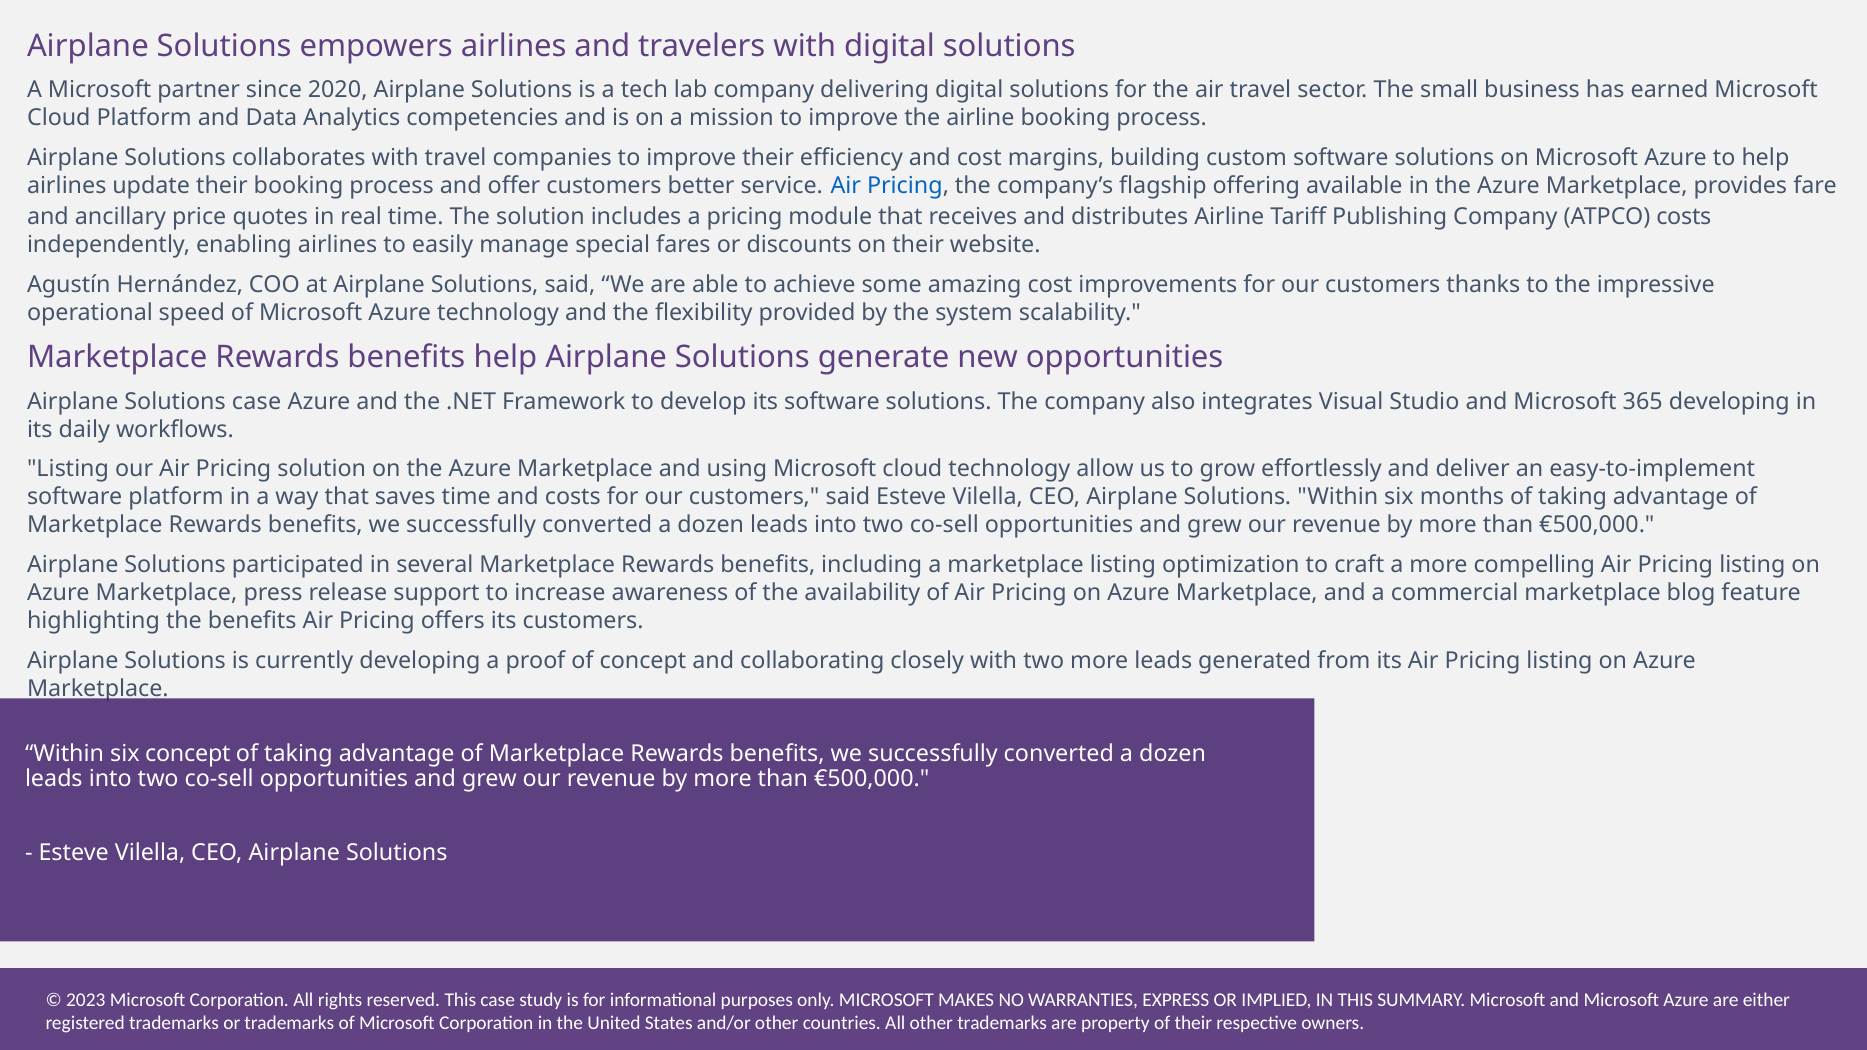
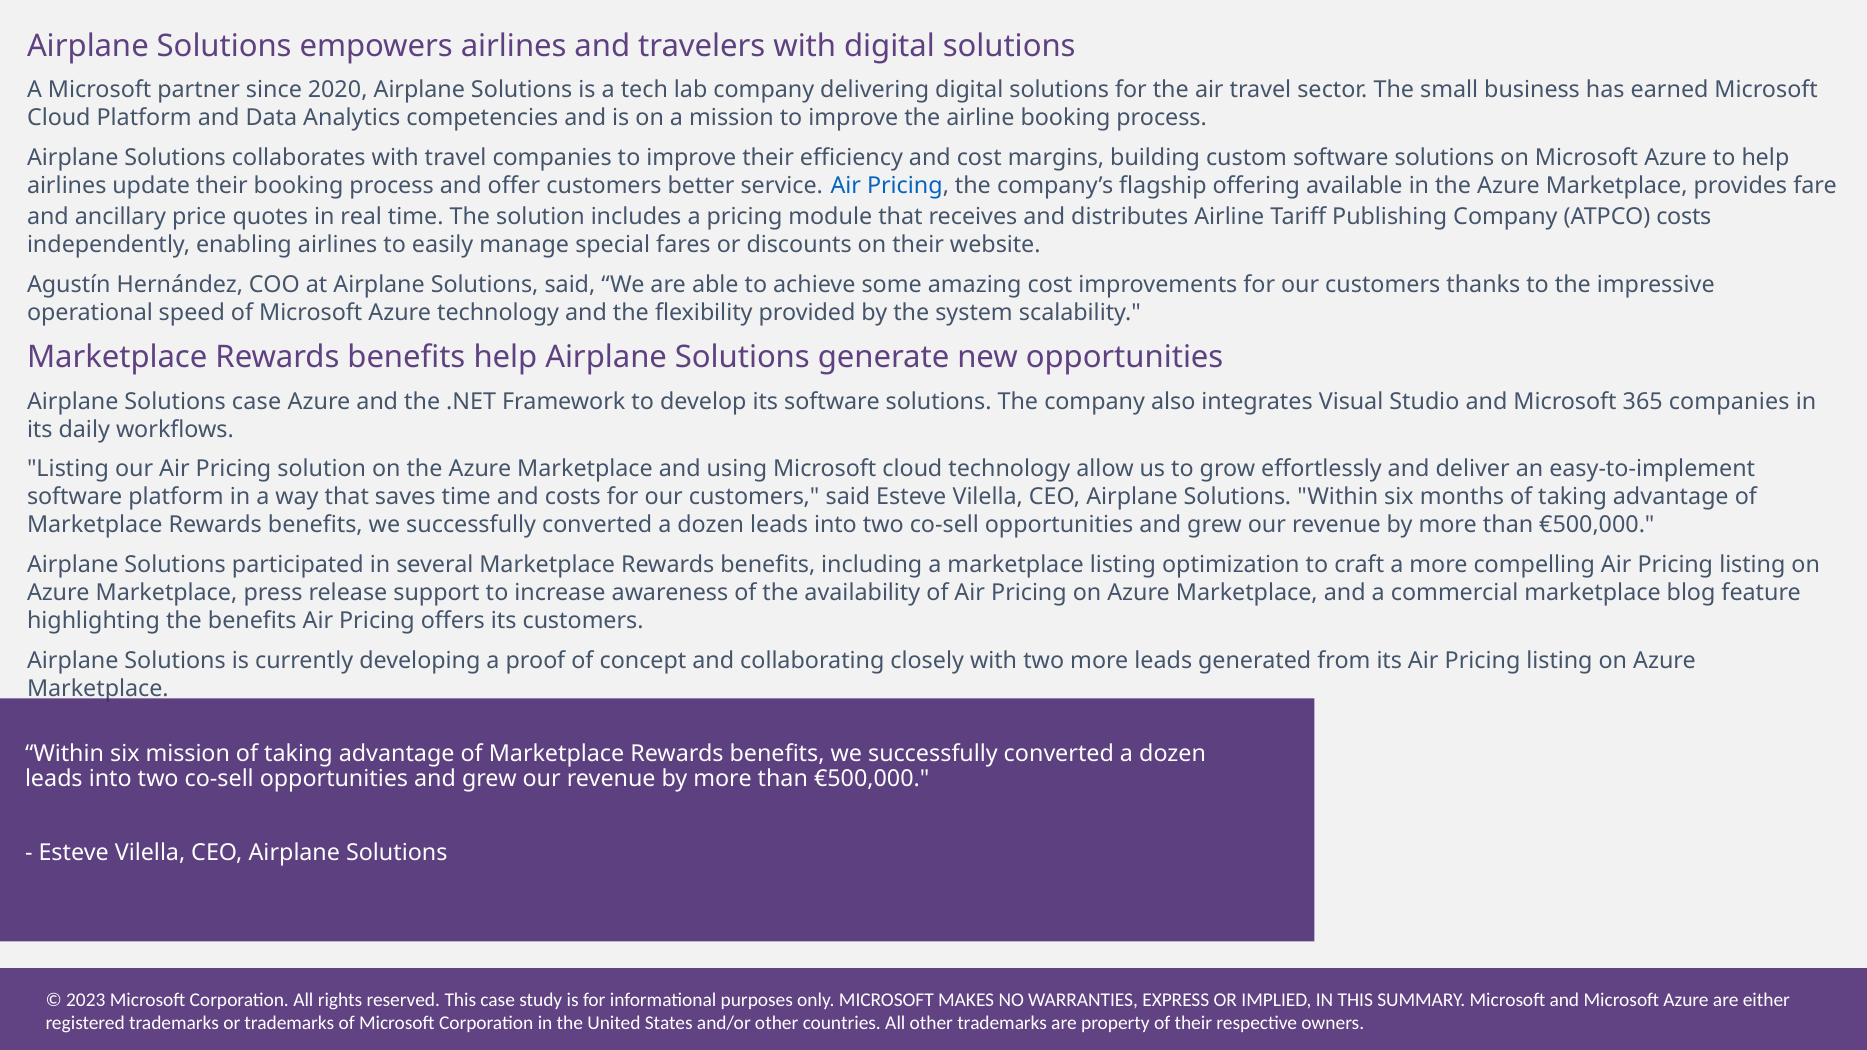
365 developing: developing -> companies
six concept: concept -> mission
